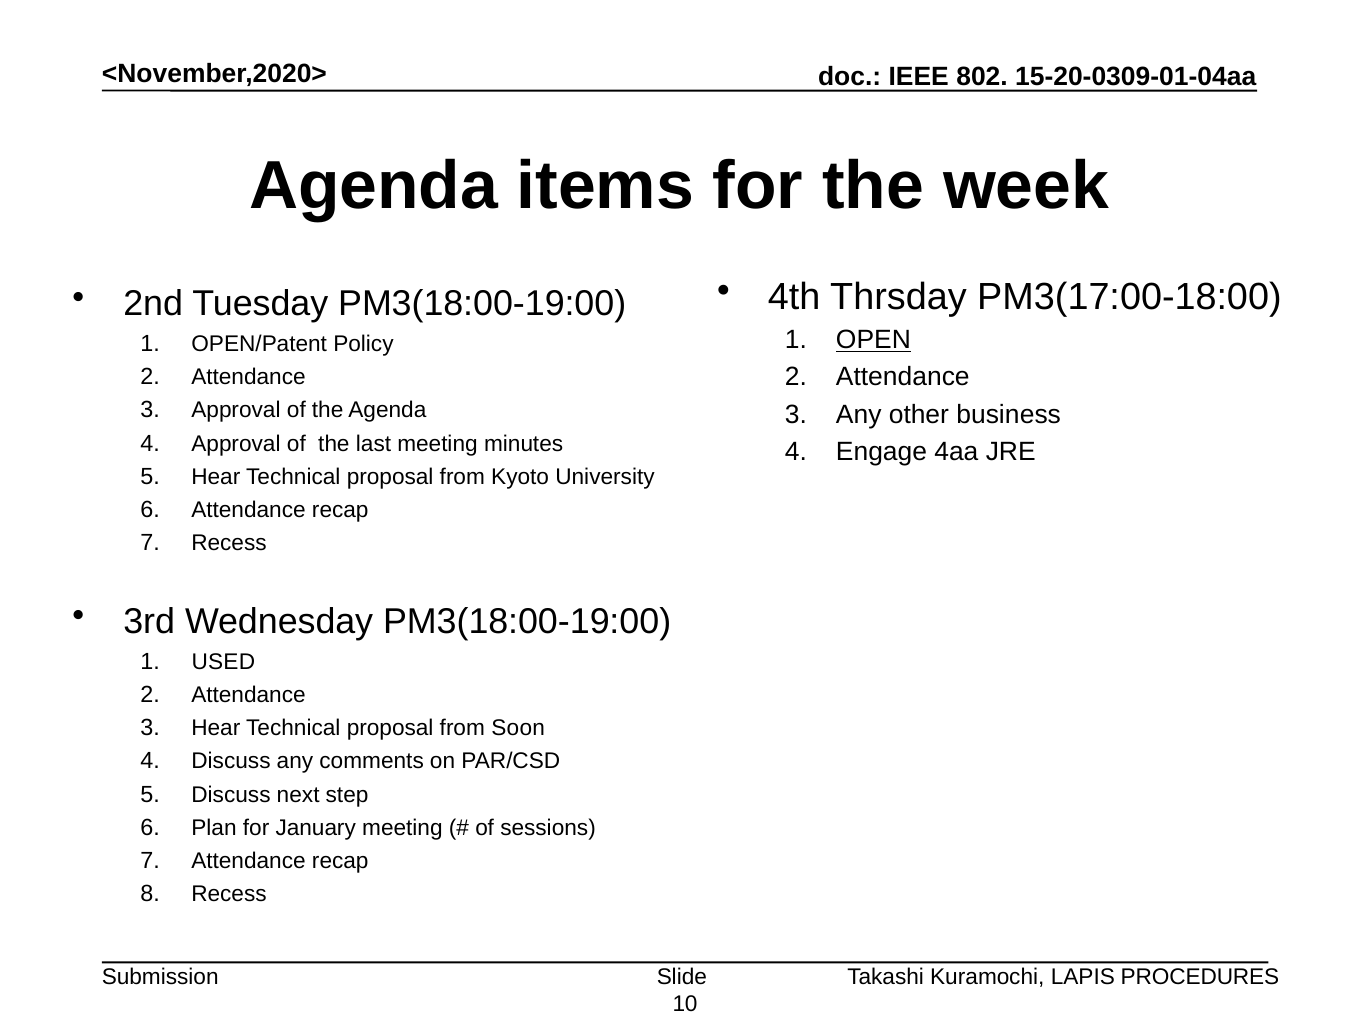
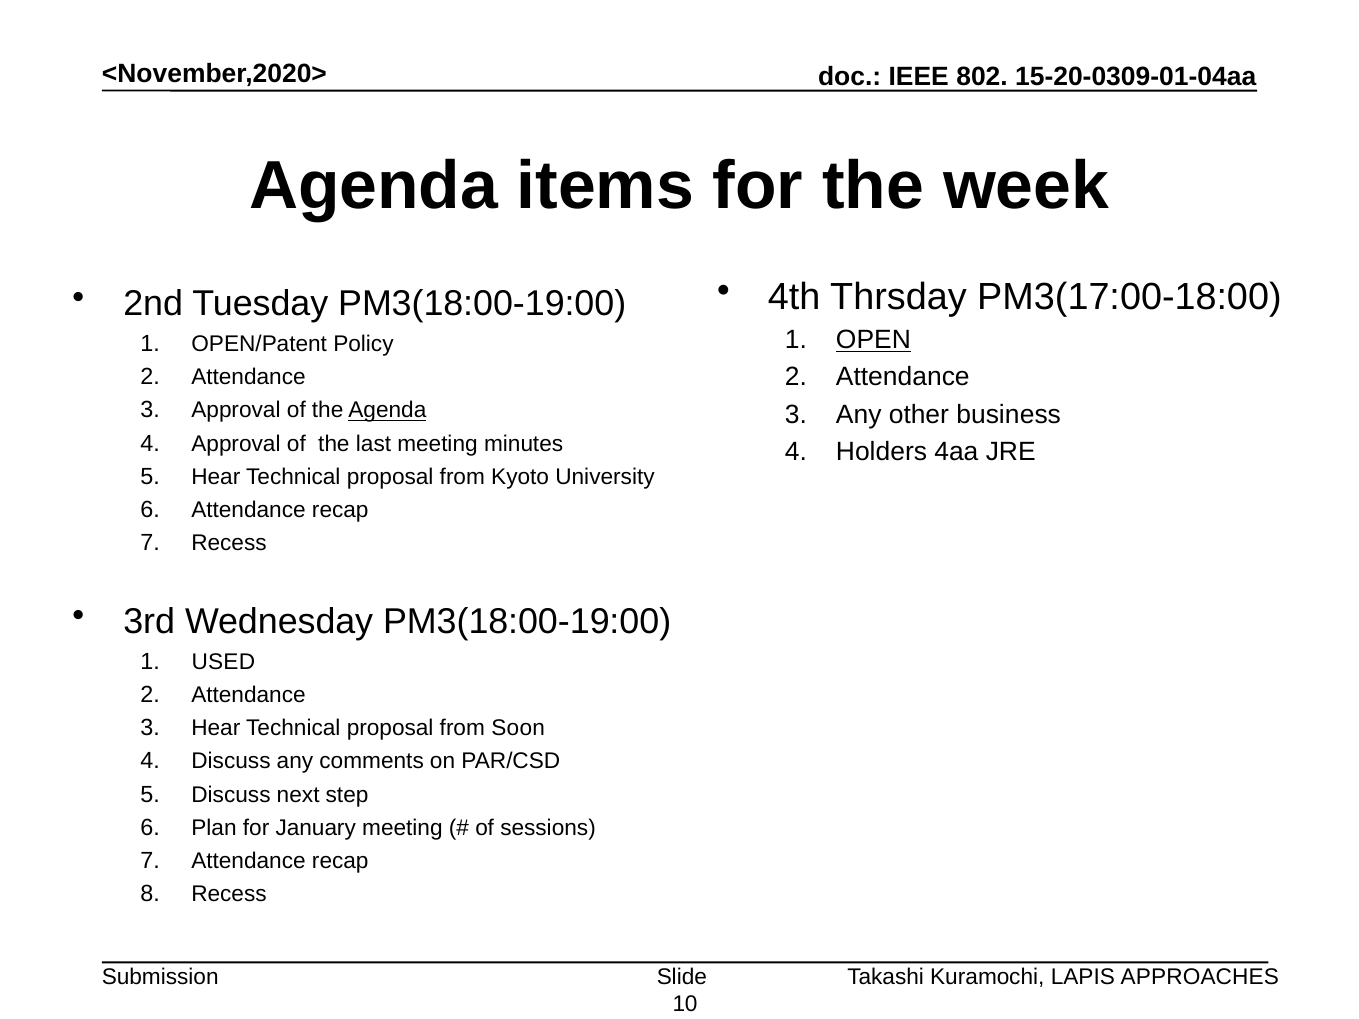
Agenda at (387, 411) underline: none -> present
Engage: Engage -> Holders
PROCEDURES: PROCEDURES -> APPROACHES
